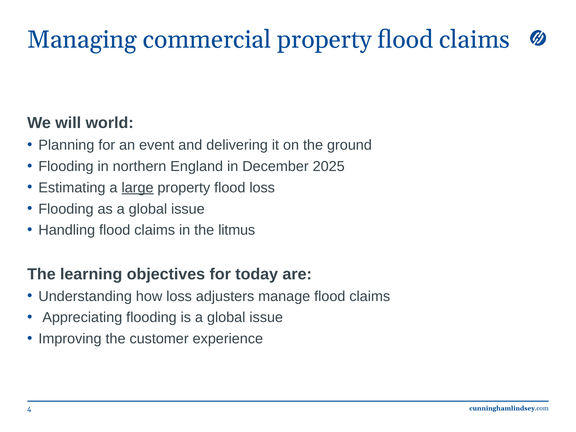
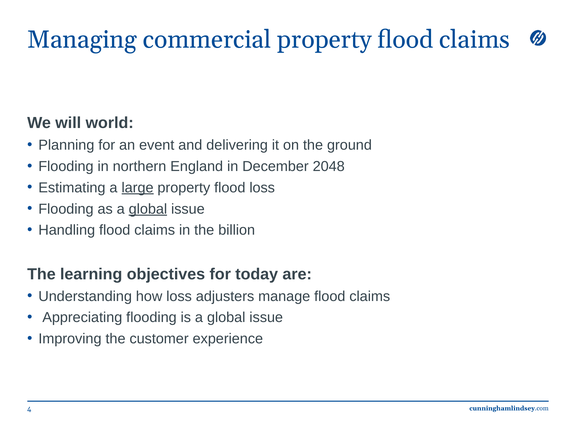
2025: 2025 -> 2048
global at (148, 209) underline: none -> present
litmus: litmus -> billion
